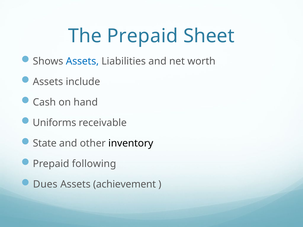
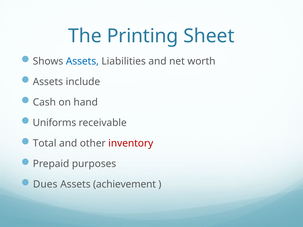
The Prepaid: Prepaid -> Printing
State: State -> Total
inventory colour: black -> red
following: following -> purposes
